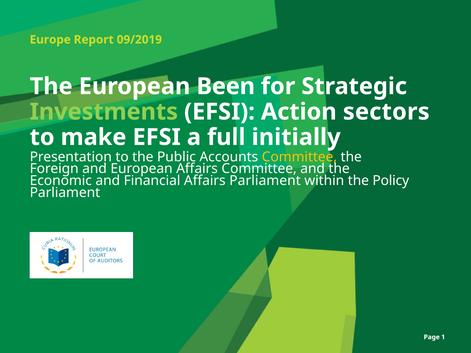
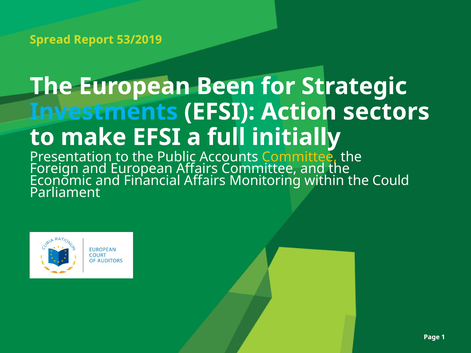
Europe: Europe -> Spread
09/2019: 09/2019 -> 53/2019
Investments colour: light green -> light blue
Affairs Parliament: Parliament -> Monitoring
Policy: Policy -> Could
